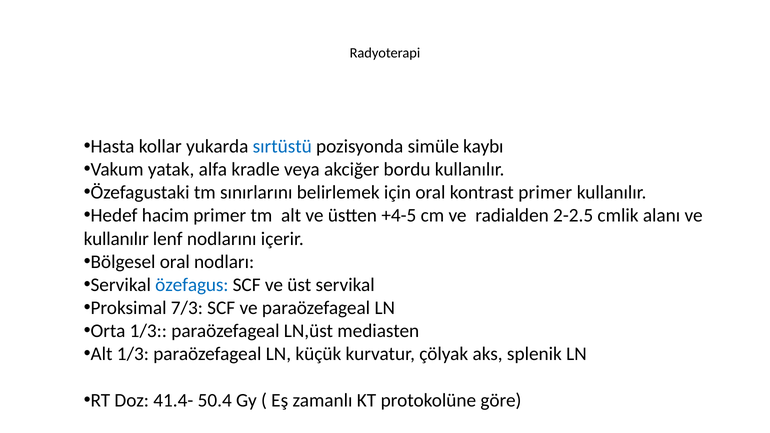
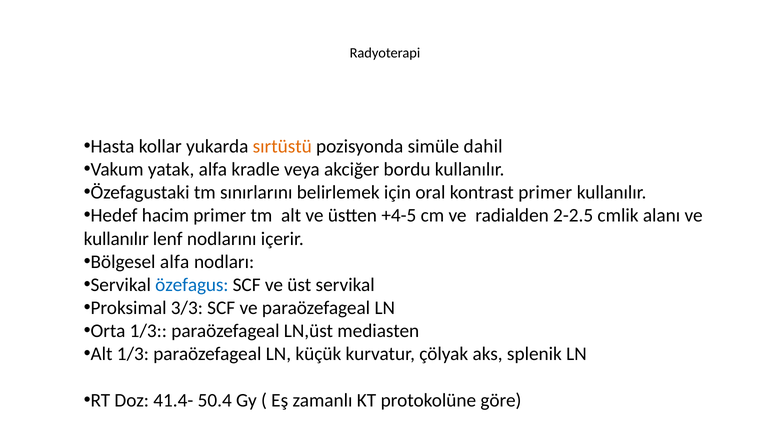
sırtüstü colour: blue -> orange
kaybı: kaybı -> dahil
Bölgesel oral: oral -> alfa
7/3: 7/3 -> 3/3
